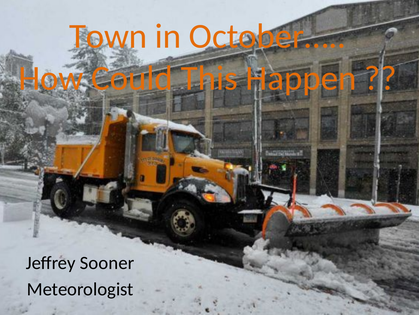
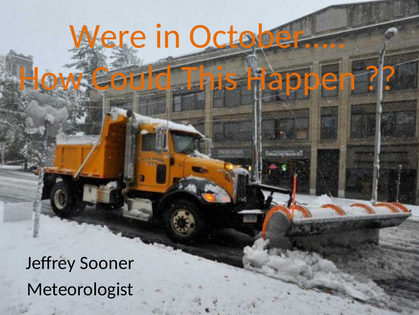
Town: Town -> Were
